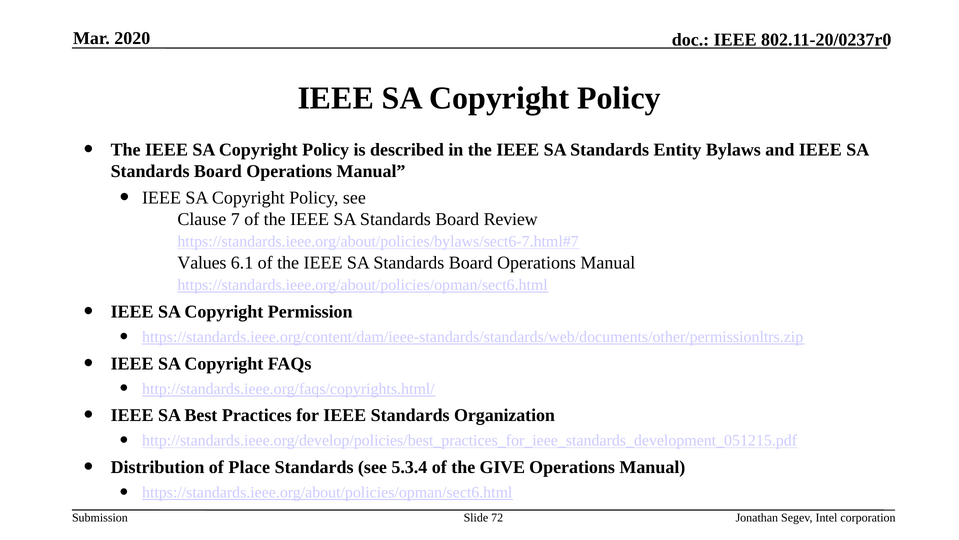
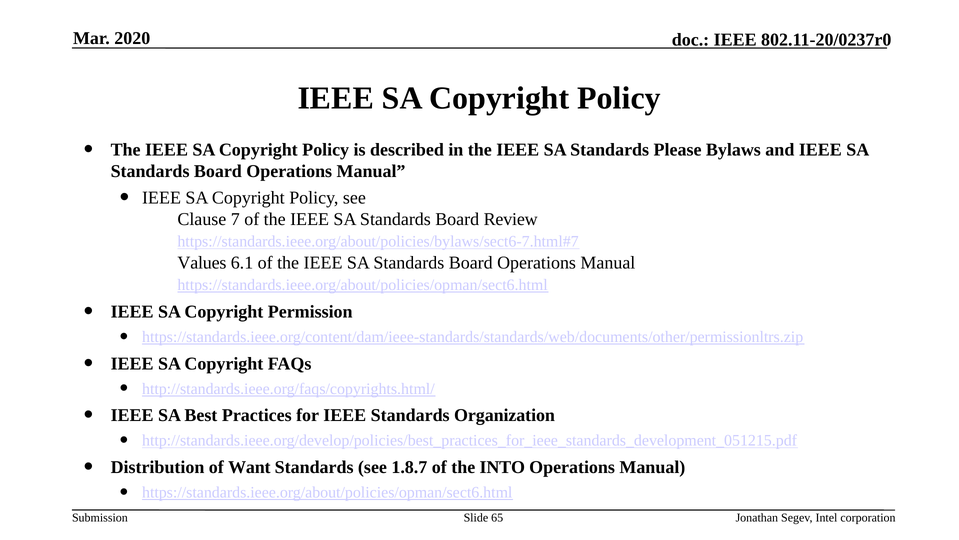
Entity: Entity -> Please
Place: Place -> Want
5.3.4: 5.3.4 -> 1.8.7
GIVE: GIVE -> INTO
72: 72 -> 65
